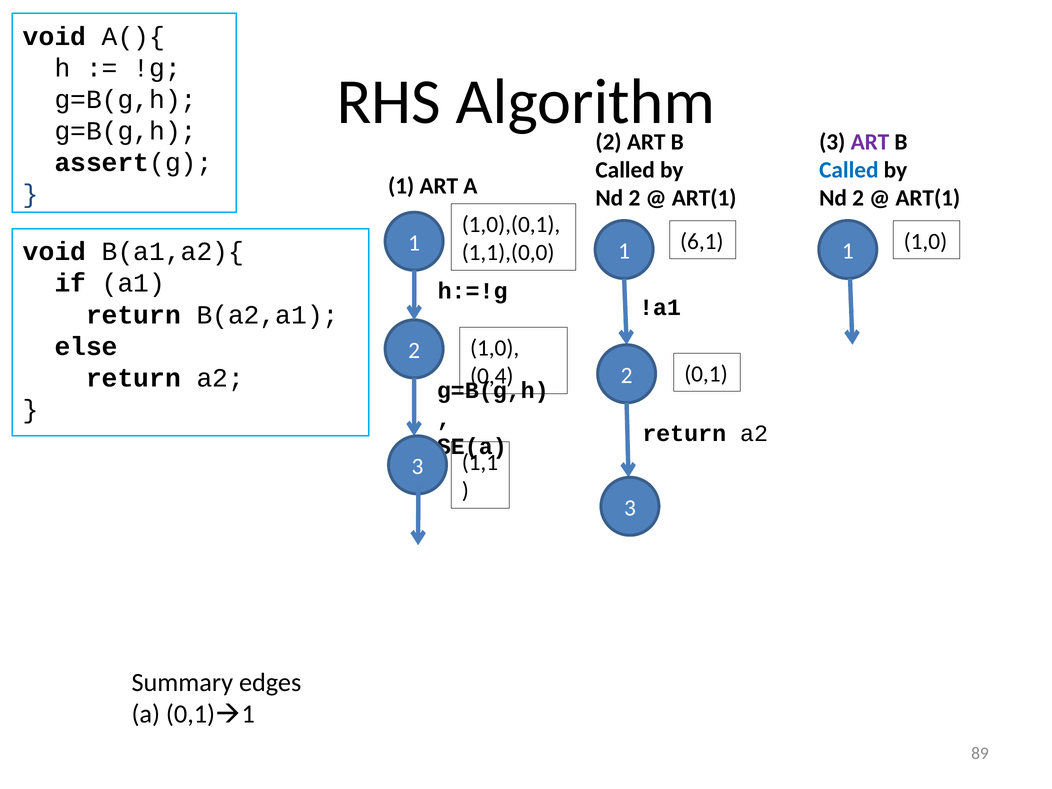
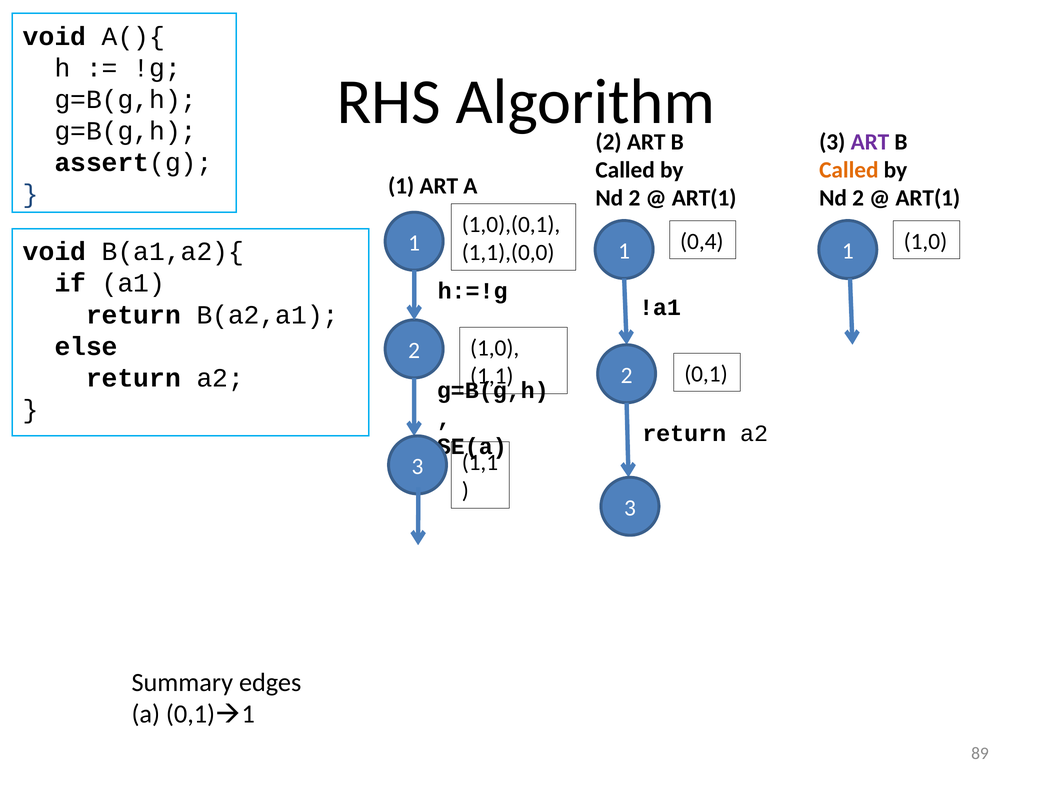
Called at (849, 170) colour: blue -> orange
6,1: 6,1 -> 0,4
0,4 at (492, 376): 0,4 -> 1,1
